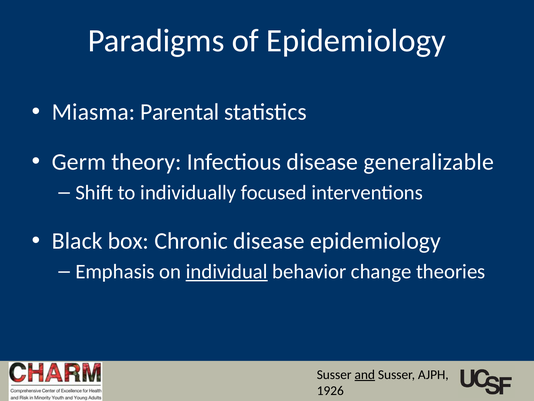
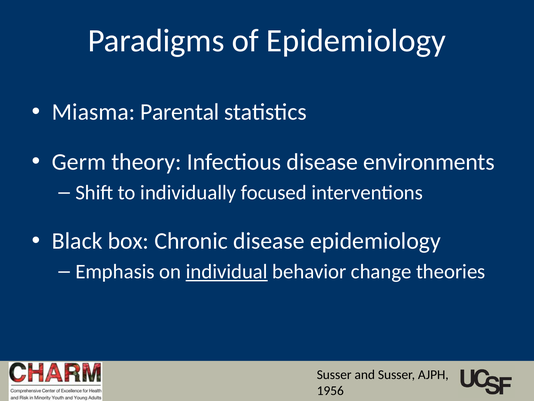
generalizable: generalizable -> environments
and underline: present -> none
1926: 1926 -> 1956
